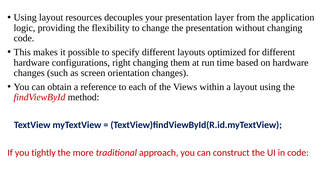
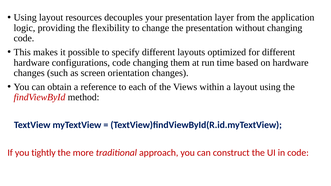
configurations right: right -> code
